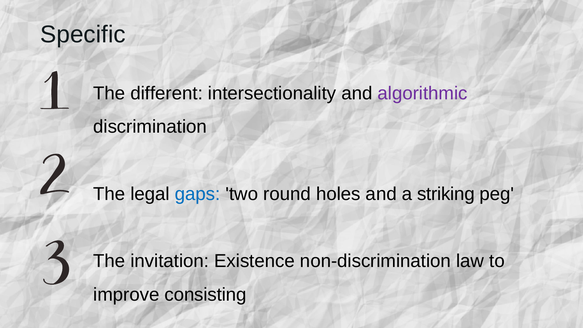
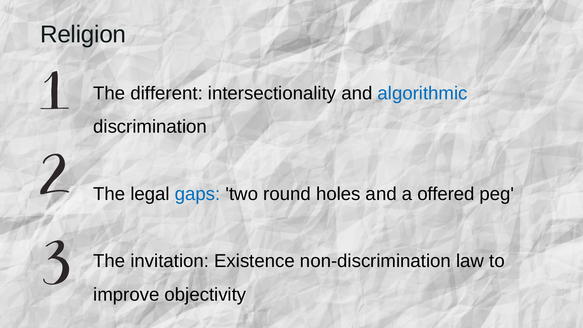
Specific: Specific -> Religion
algorithmic colour: purple -> blue
striking: striking -> offered
consisting: consisting -> objectivity
